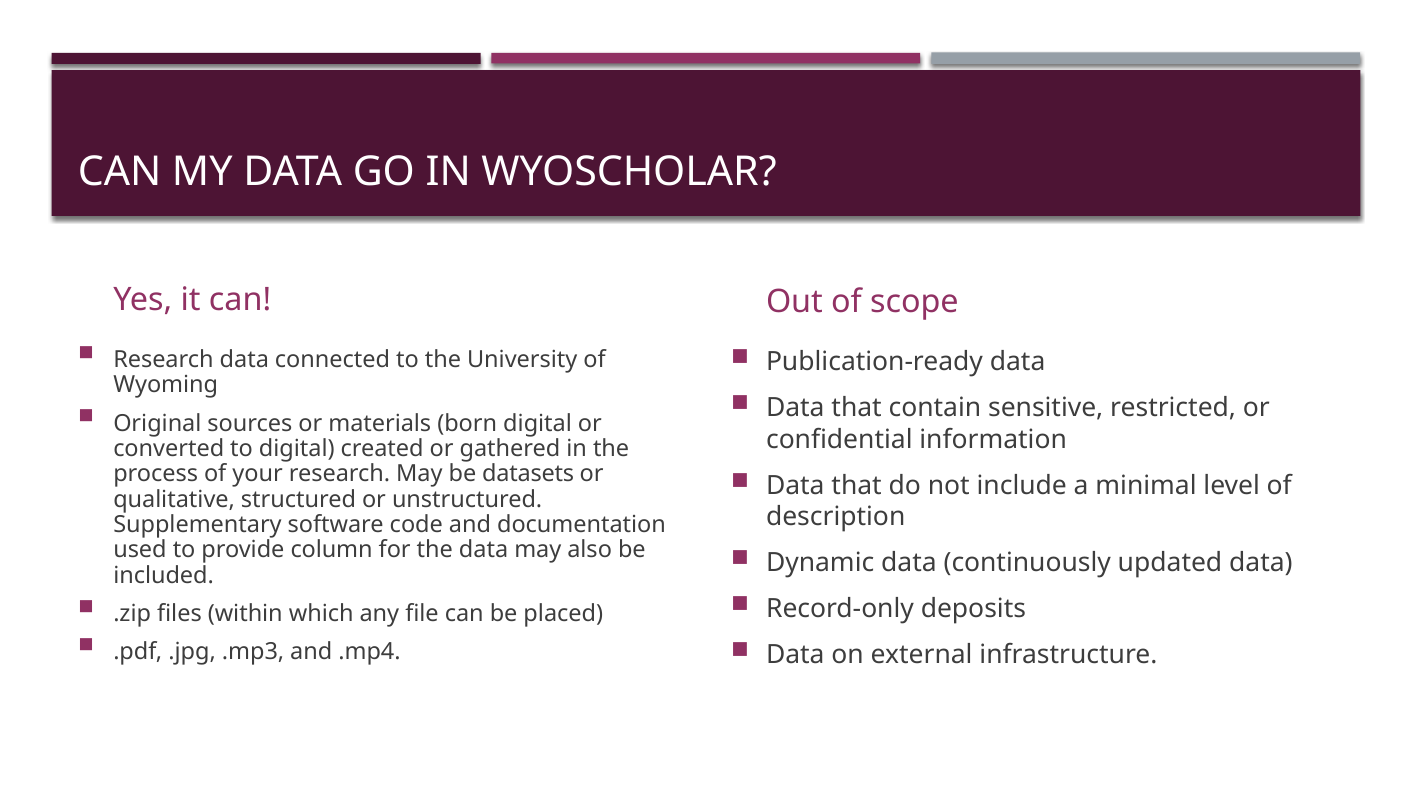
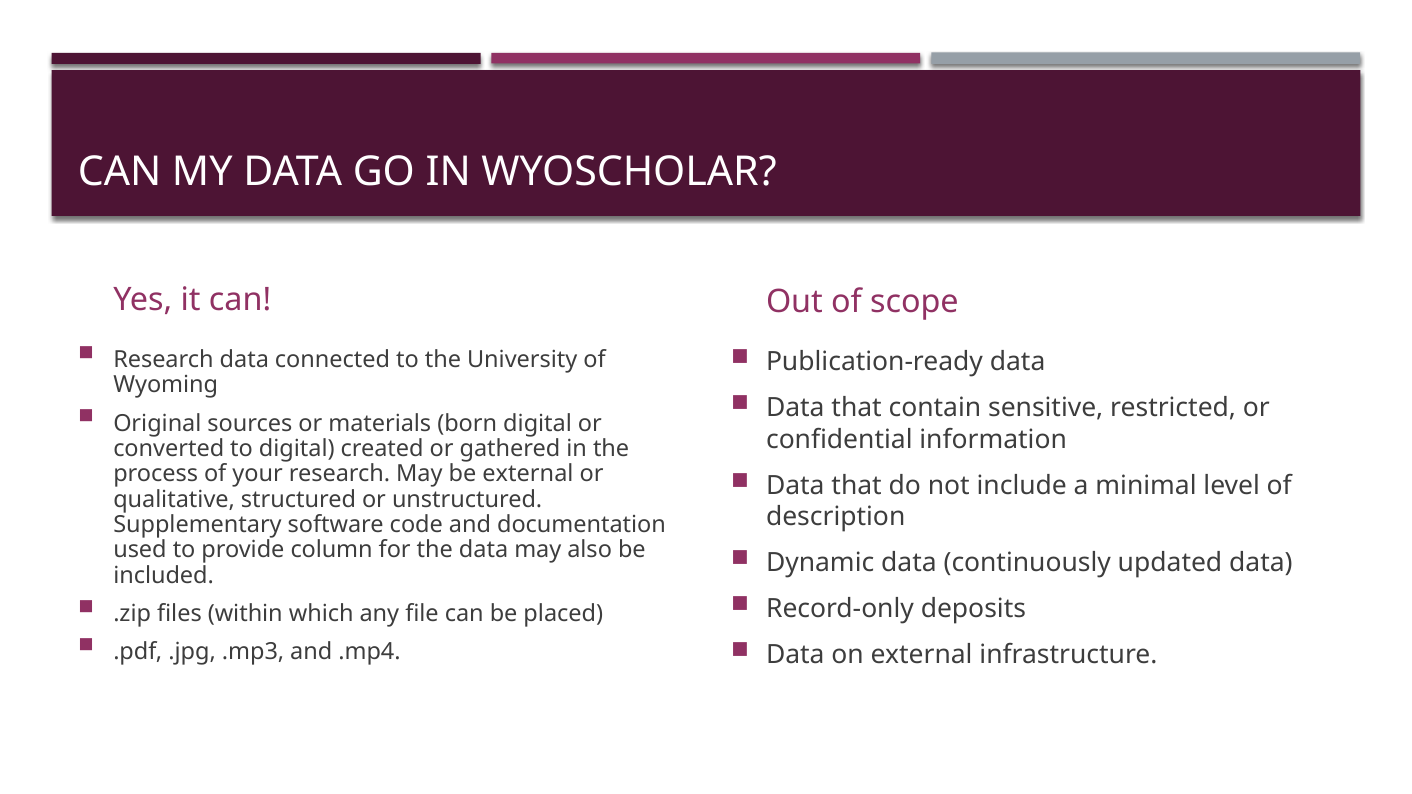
be datasets: datasets -> external
